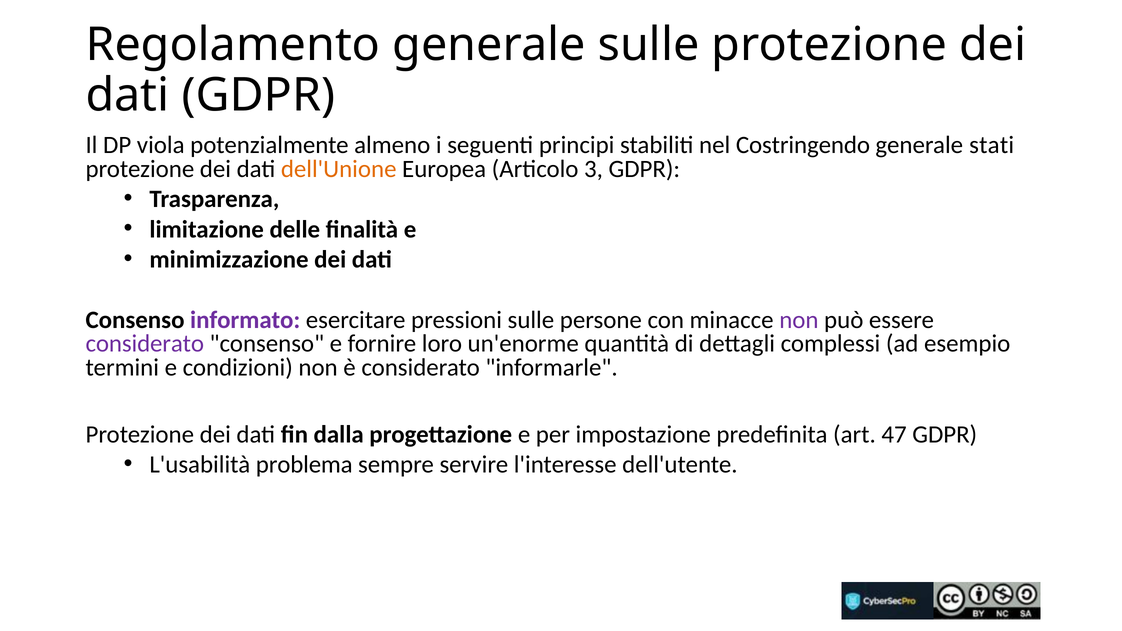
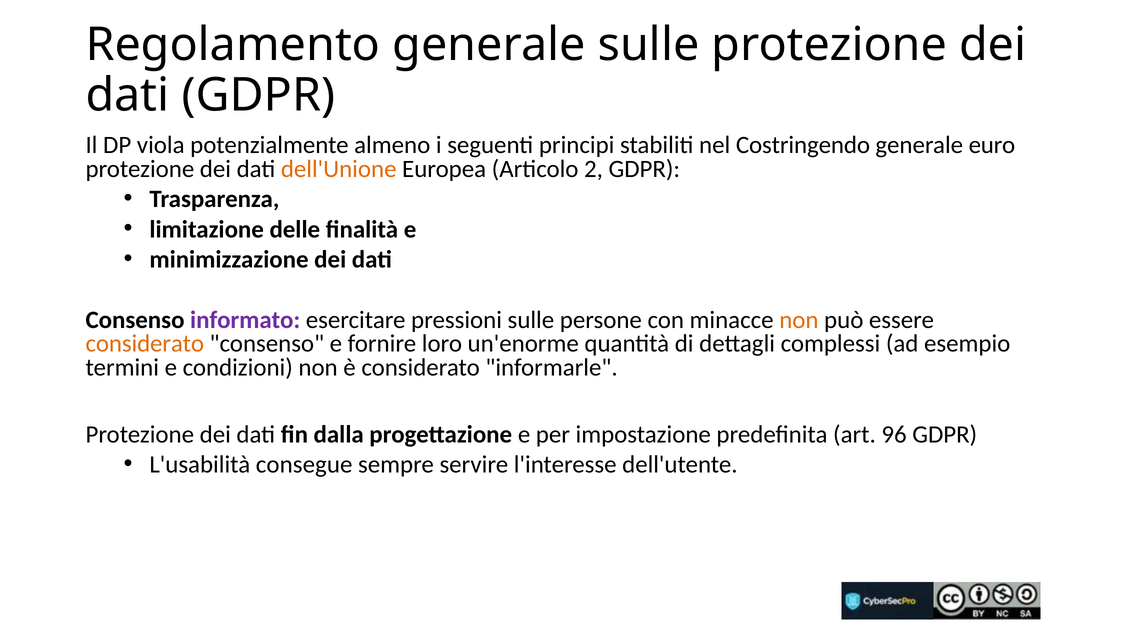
stati: stati -> euro
3: 3 -> 2
non at (799, 320) colour: purple -> orange
considerato at (145, 344) colour: purple -> orange
47: 47 -> 96
problema: problema -> consegue
